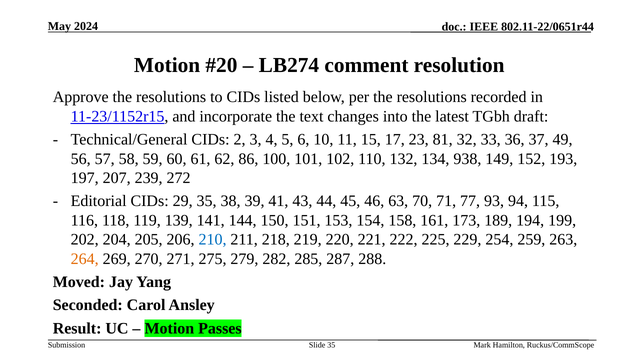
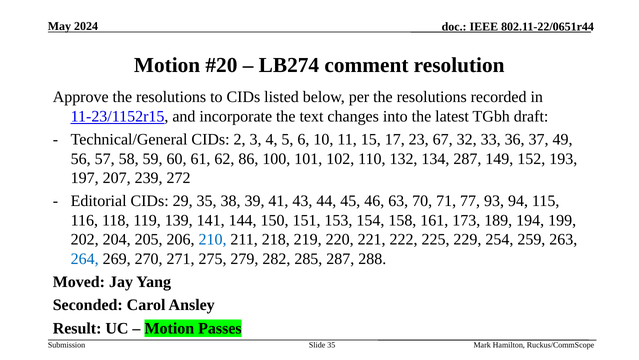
81: 81 -> 67
134 938: 938 -> 287
264 colour: orange -> blue
